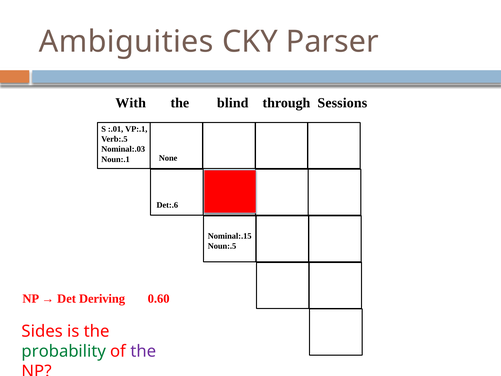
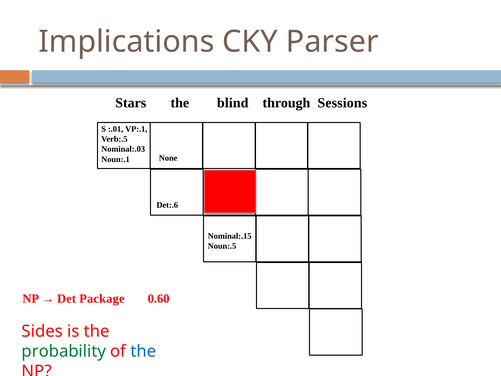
Ambiguities: Ambiguities -> Implications
With: With -> Stars
Deriving: Deriving -> Package
the at (143, 351) colour: purple -> blue
